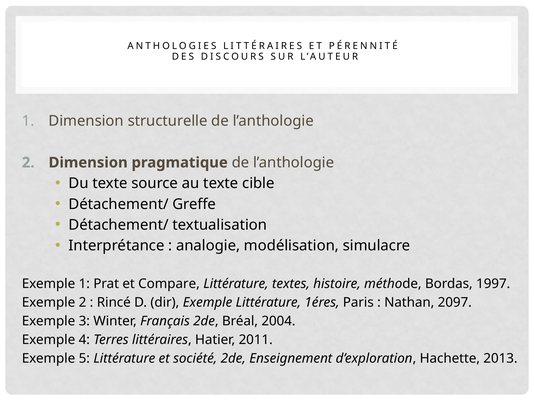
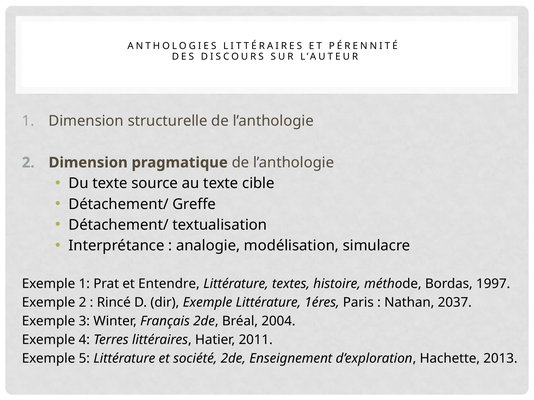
Compare: Compare -> Entendre
2097: 2097 -> 2037
